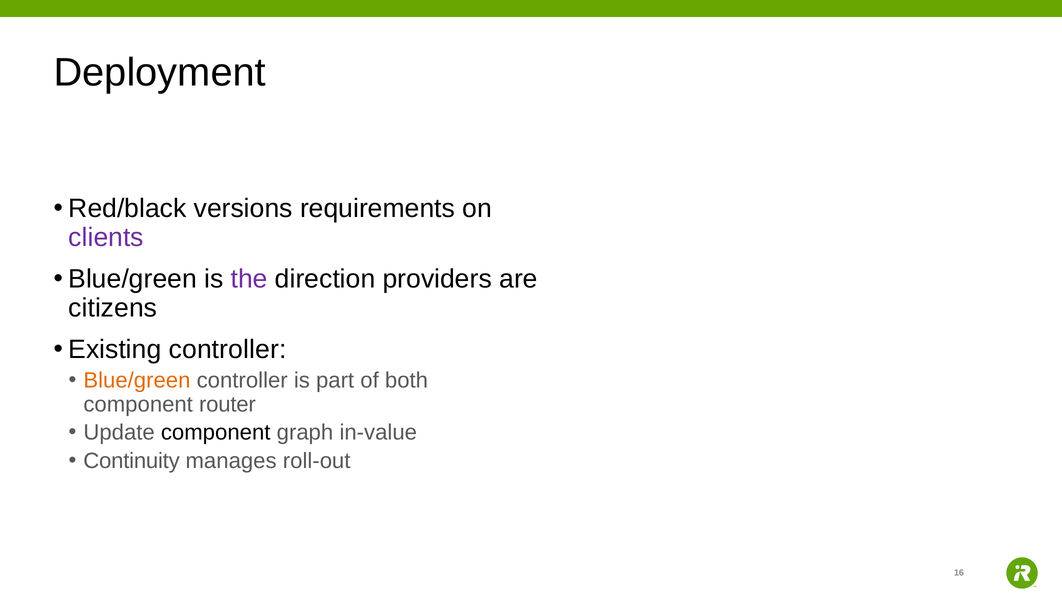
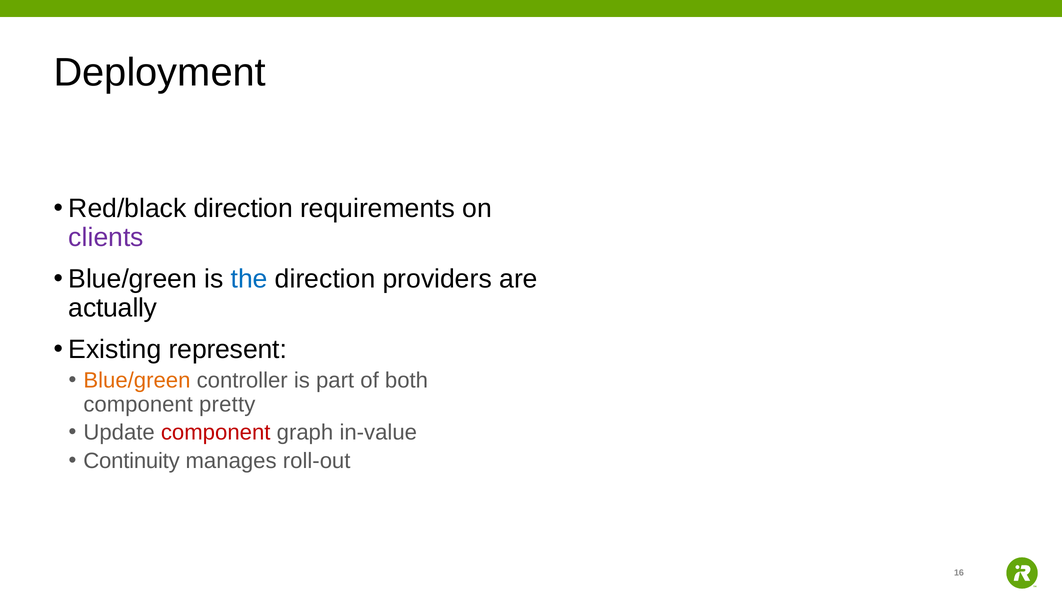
Red/black versions: versions -> direction
the colour: purple -> blue
citizens: citizens -> actually
Existing controller: controller -> represent
router: router -> pretty
component at (216, 433) colour: black -> red
